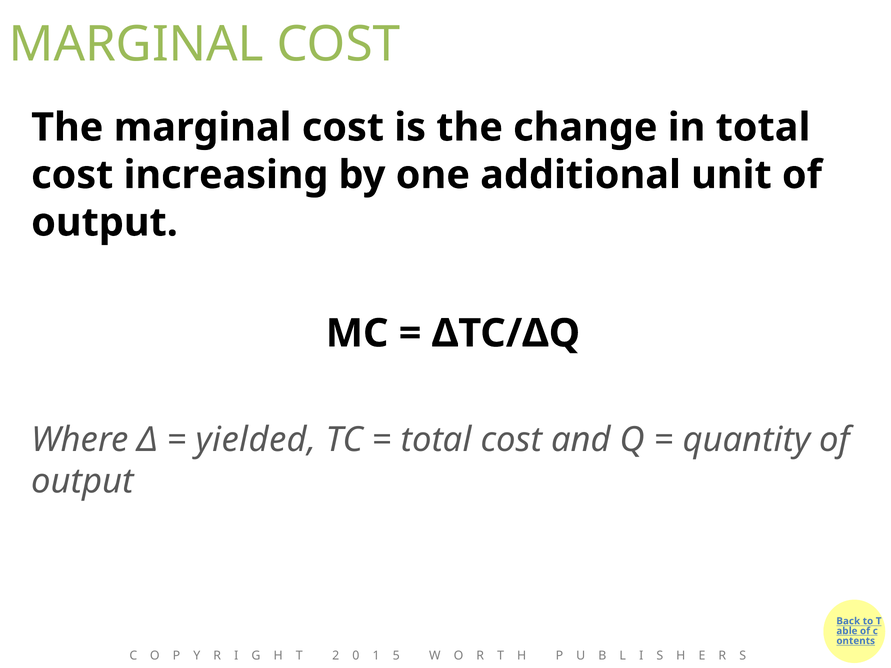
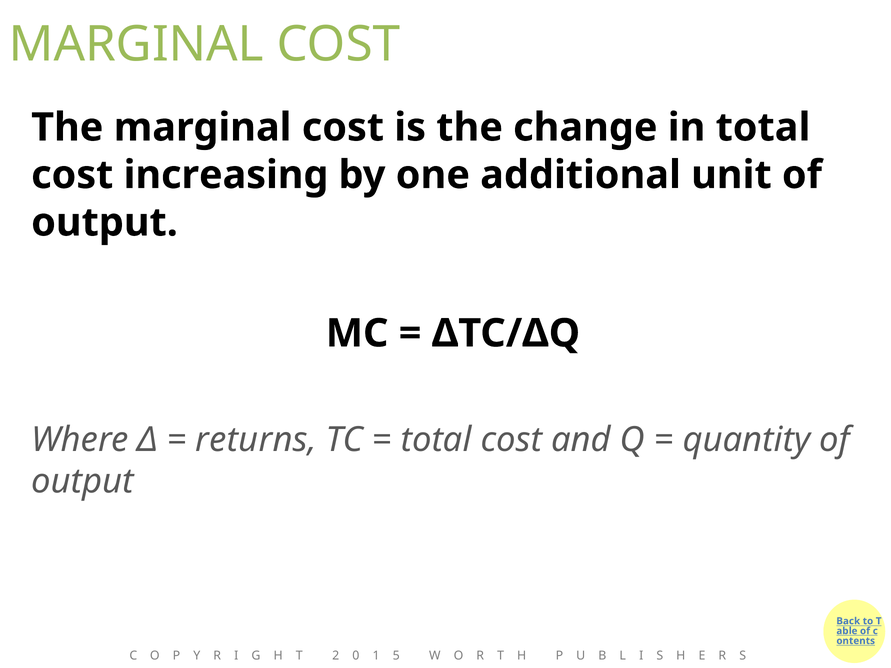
yielded: yielded -> returns
